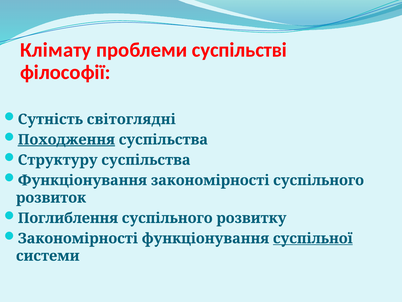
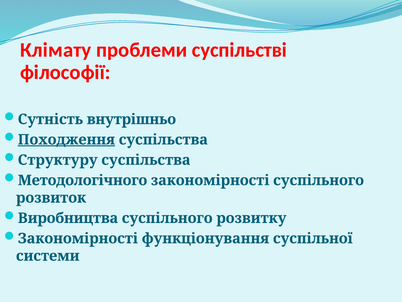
світоглядні: світоглядні -> внутрішньо
Функціонування at (82, 180): Функціонування -> Методологічного
Поглиблення: Поглиблення -> Виробництва
суспільної underline: present -> none
